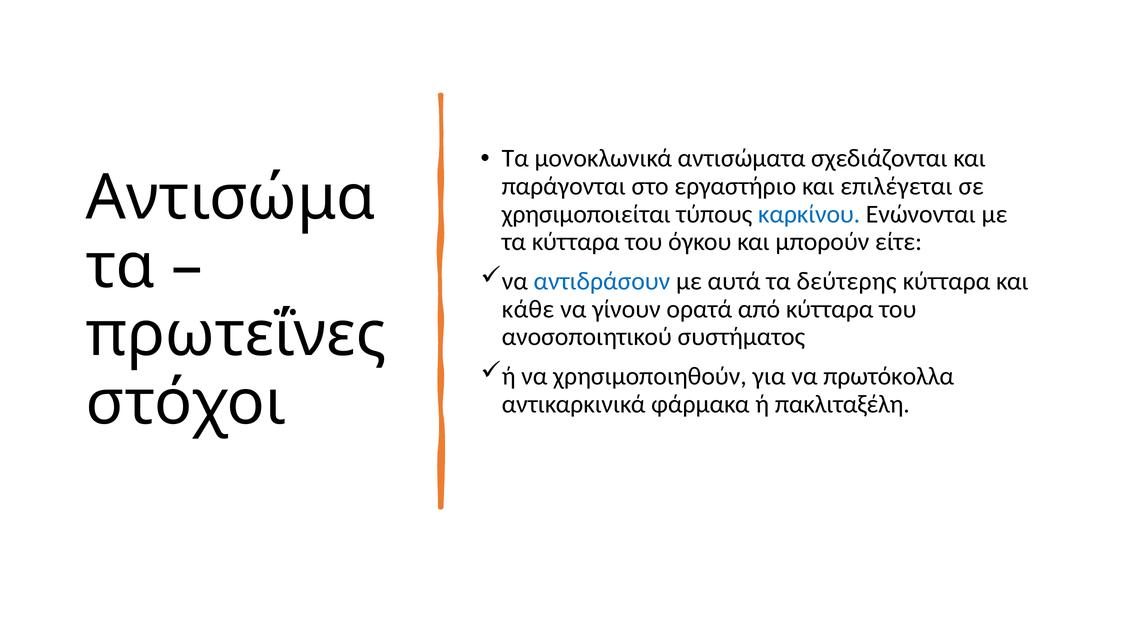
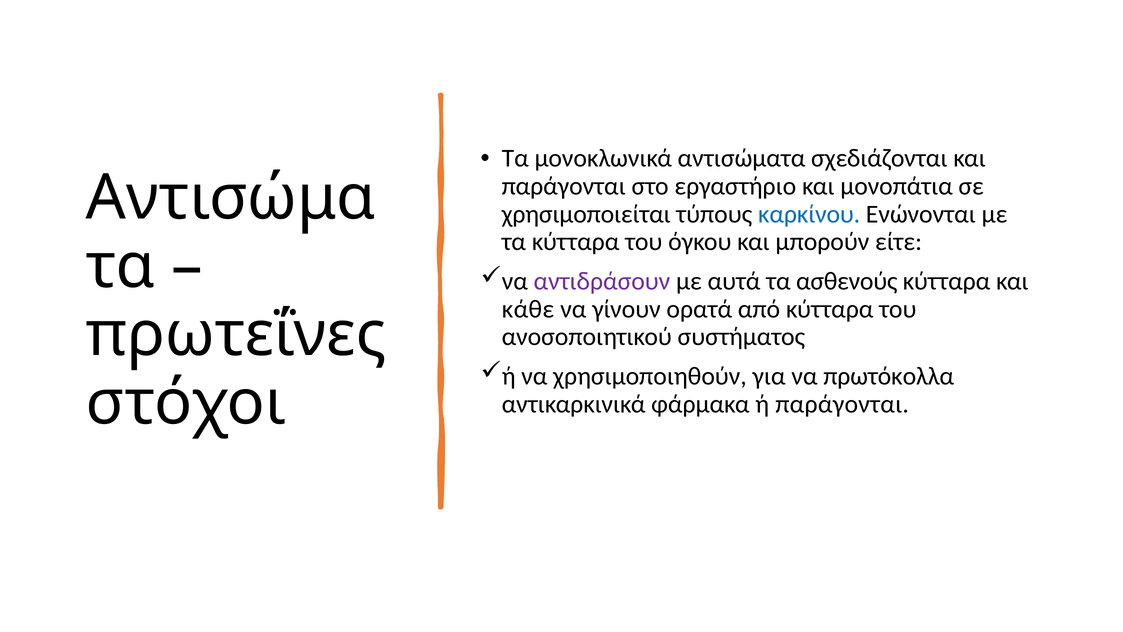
επιλέγεται: επιλέγεται -> μονοπάτια
αντιδράσουν colour: blue -> purple
δεύτερης: δεύτερης -> ασθενούς
ή πακλιταξέλη: πακλιταξέλη -> παράγονται
